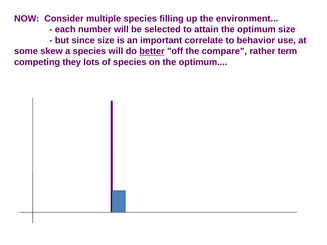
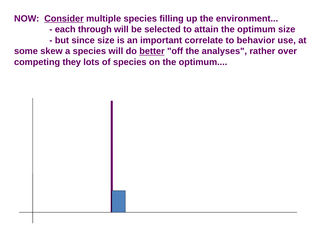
Consider underline: none -> present
number: number -> through
compare: compare -> analyses
term: term -> over
